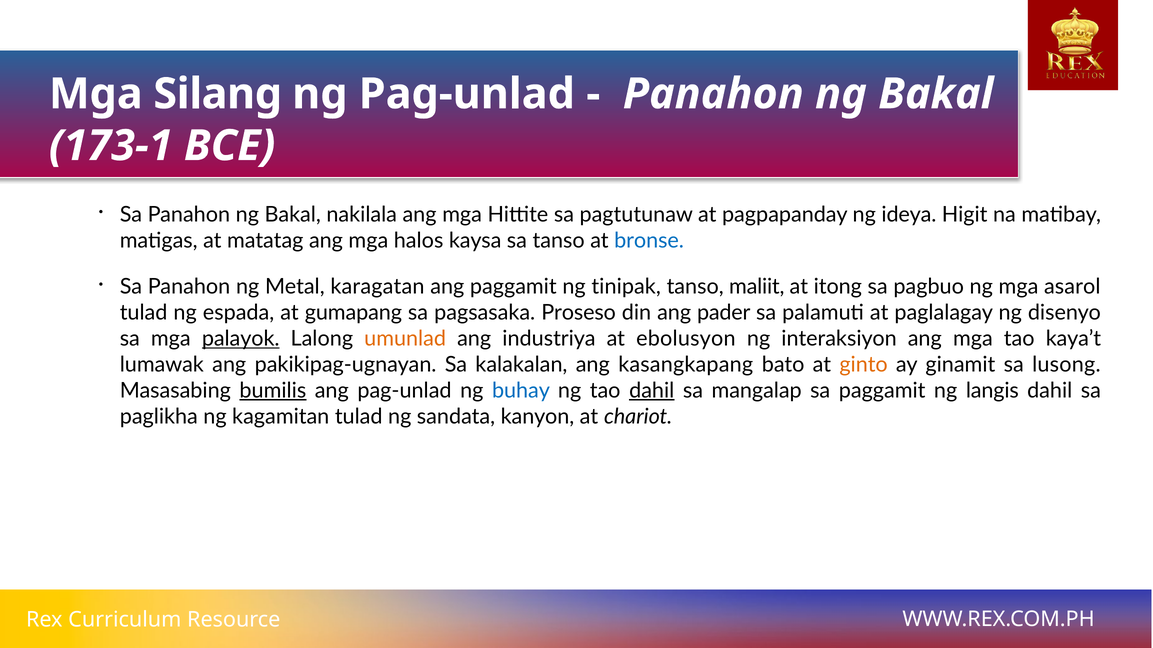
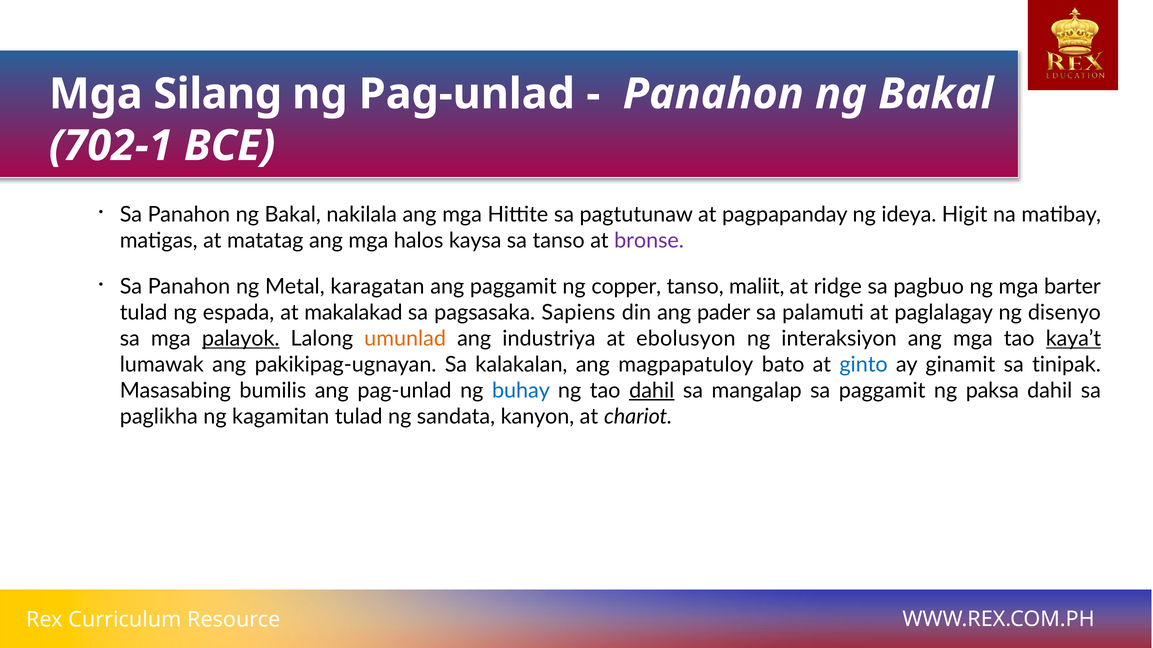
173-1: 173-1 -> 702-1
bronse colour: blue -> purple
tinipak: tinipak -> copper
itong: itong -> ridge
asarol: asarol -> barter
gumapang: gumapang -> makalakad
Proseso: Proseso -> Sapiens
kaya’t underline: none -> present
kasangkapang: kasangkapang -> magpapatuloy
ginto colour: orange -> blue
lusong: lusong -> tinipak
bumilis underline: present -> none
langis: langis -> paksa
